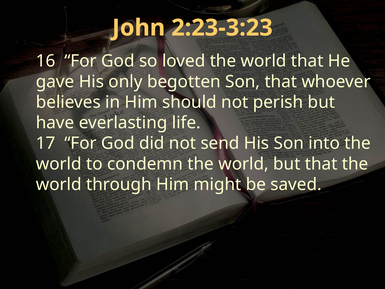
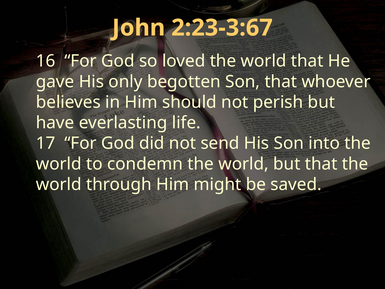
2:23-3:23: 2:23-3:23 -> 2:23-3:67
